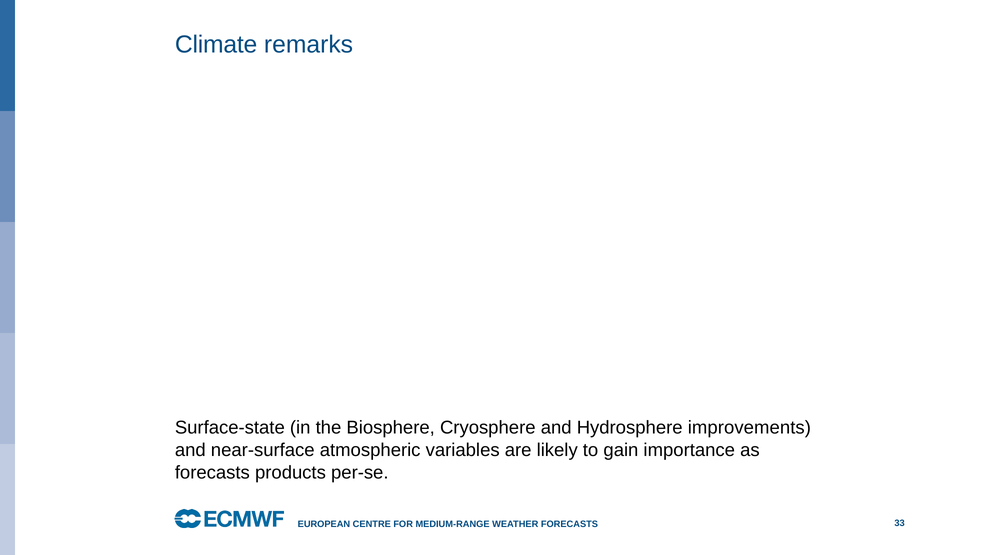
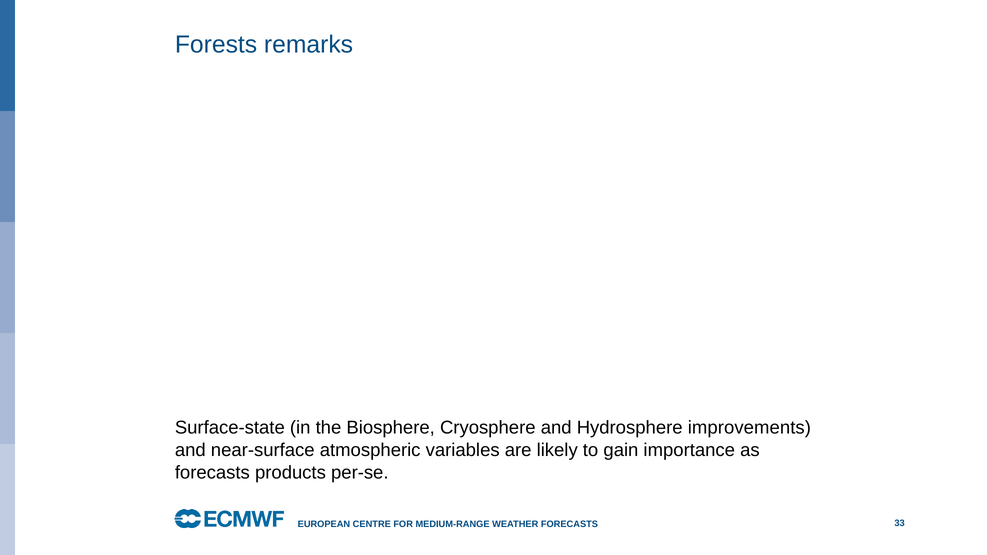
Climate: Climate -> Forests
